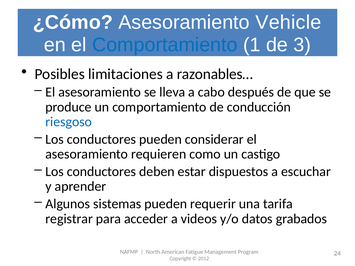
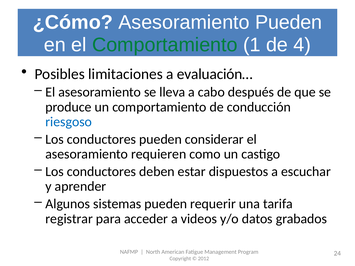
Asesoramiento Vehicle: Vehicle -> Pueden
Comportamiento at (165, 45) colour: blue -> green
3: 3 -> 4
razonables…: razonables… -> evaluación…
